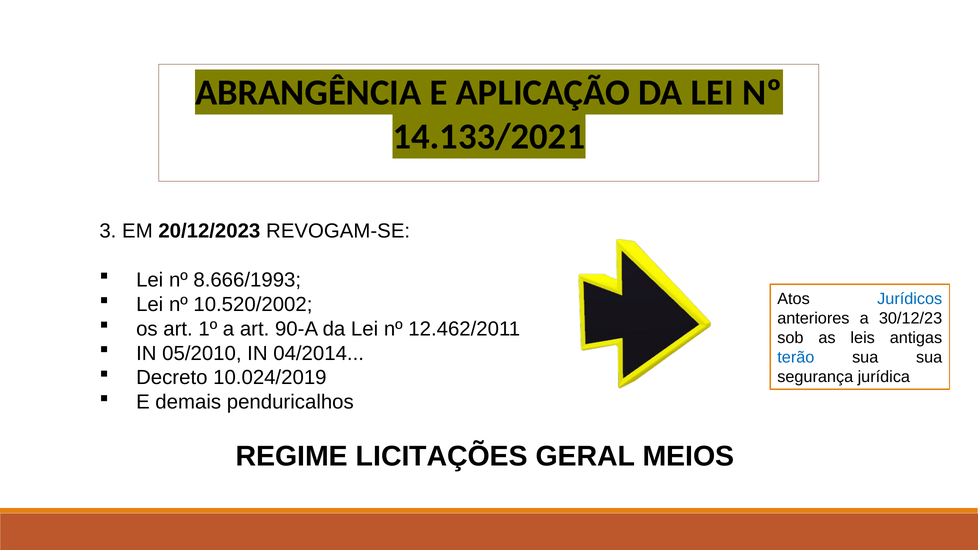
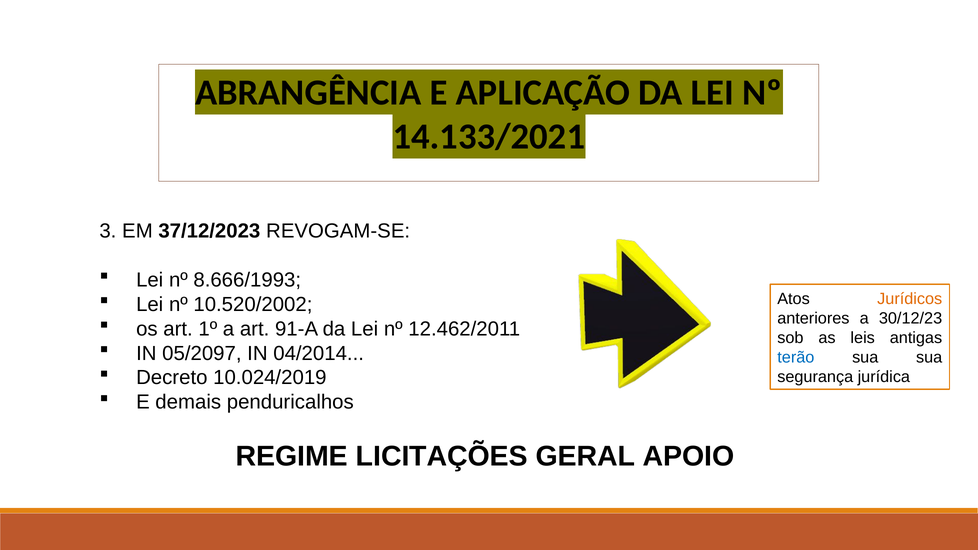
20/12/2023: 20/12/2023 -> 37/12/2023
Jurídicos colour: blue -> orange
90-A: 90-A -> 91-A
05/2010: 05/2010 -> 05/2097
MEIOS: MEIOS -> APOIO
